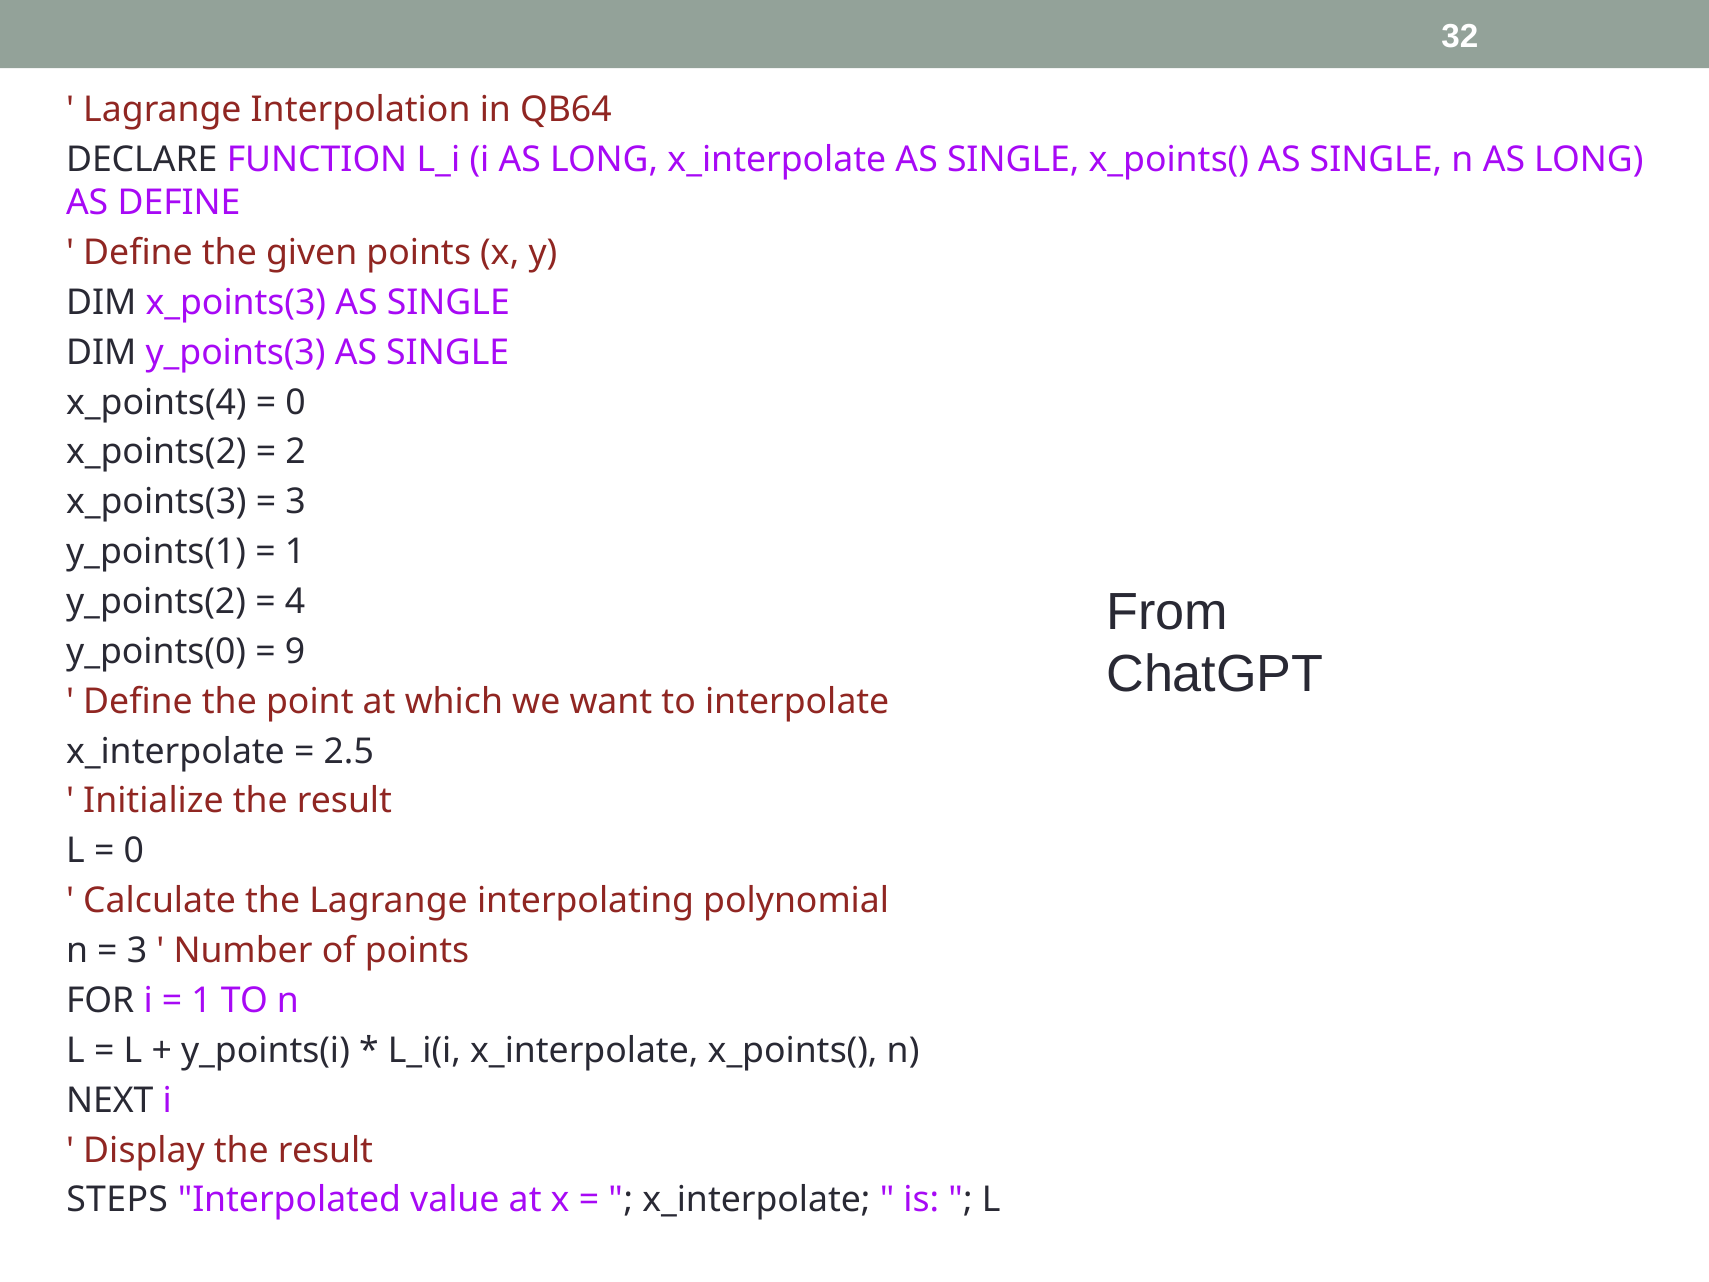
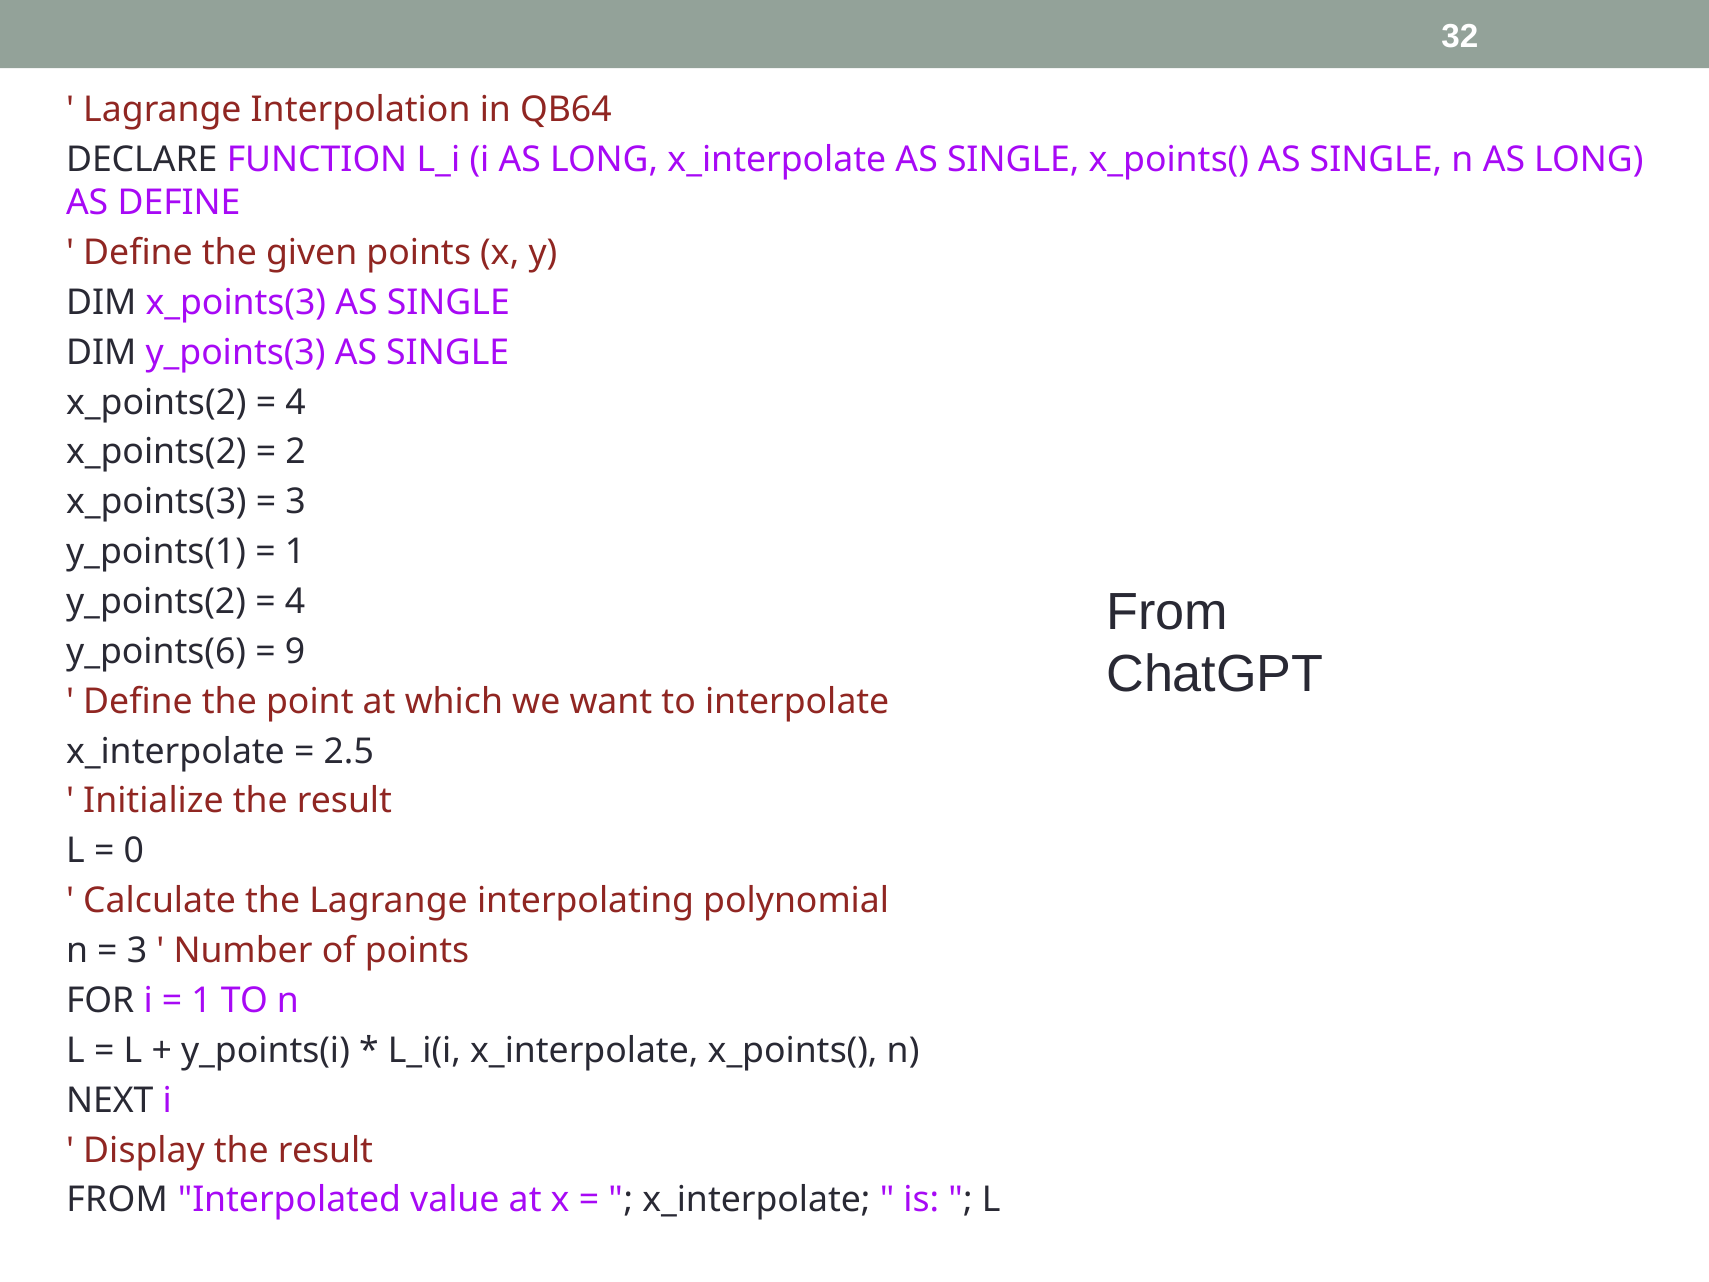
x_points(4 at (156, 402): x_points(4 -> x_points(2
0 at (296, 402): 0 -> 4
y_points(0: y_points(0 -> y_points(6
STEPS at (117, 1200): STEPS -> FROM
